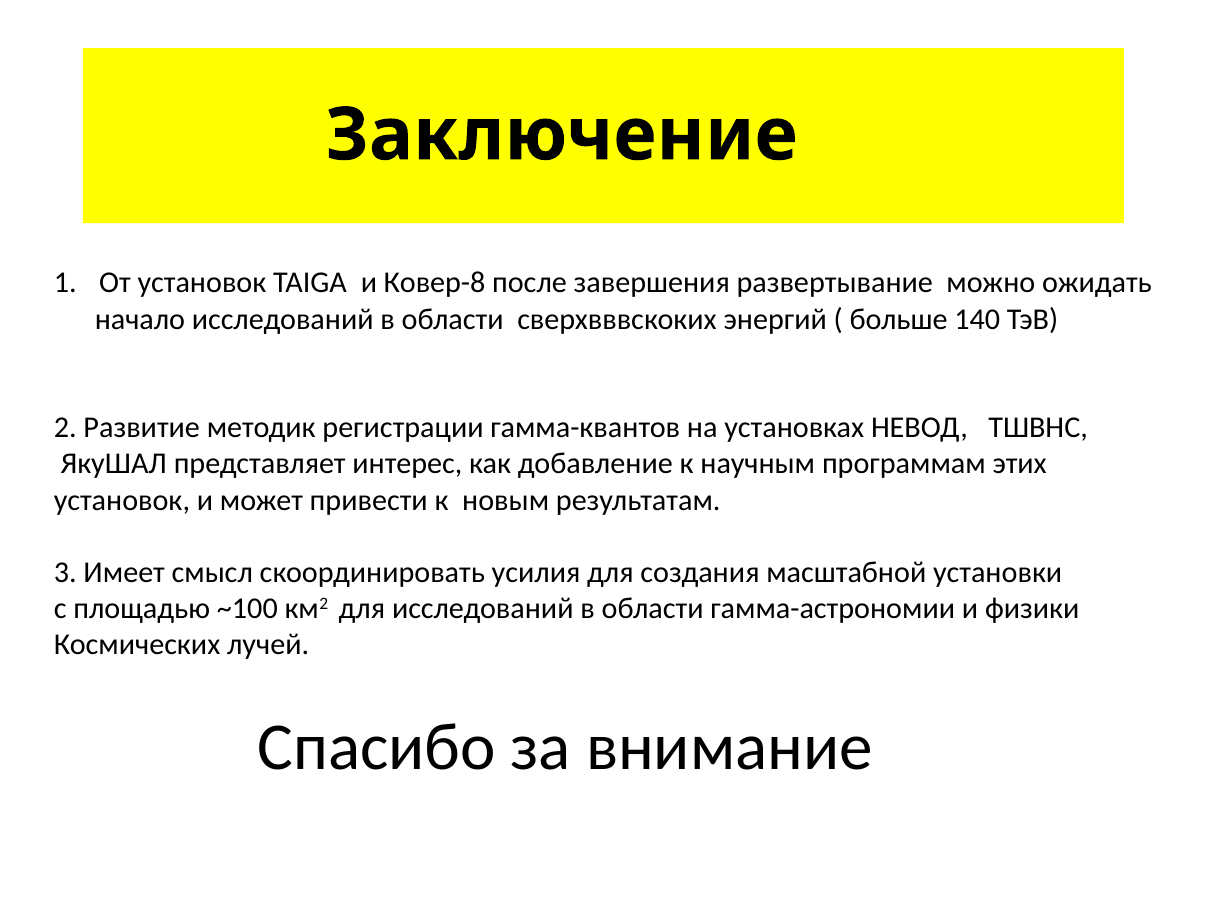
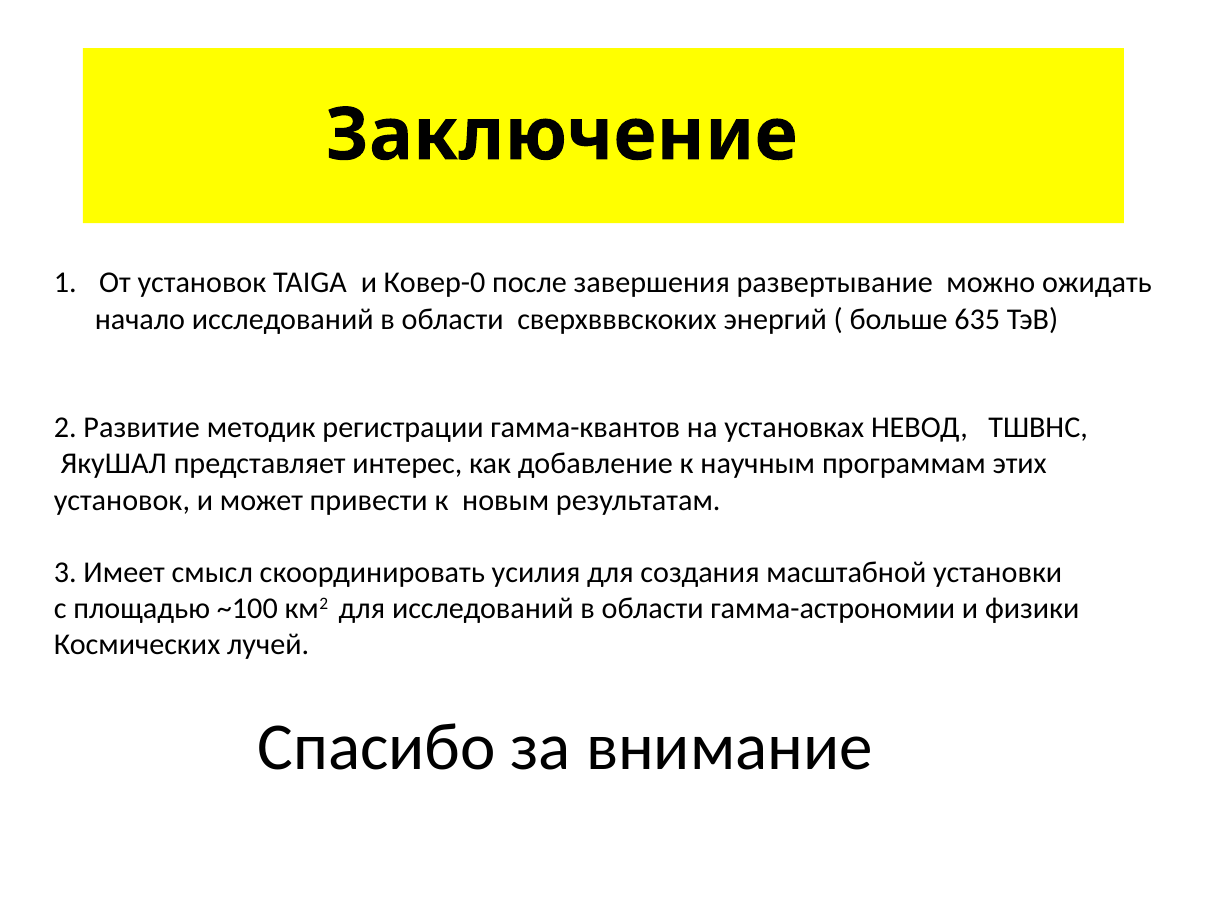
Ковер-8: Ковер-8 -> Ковер-0
140: 140 -> 635
